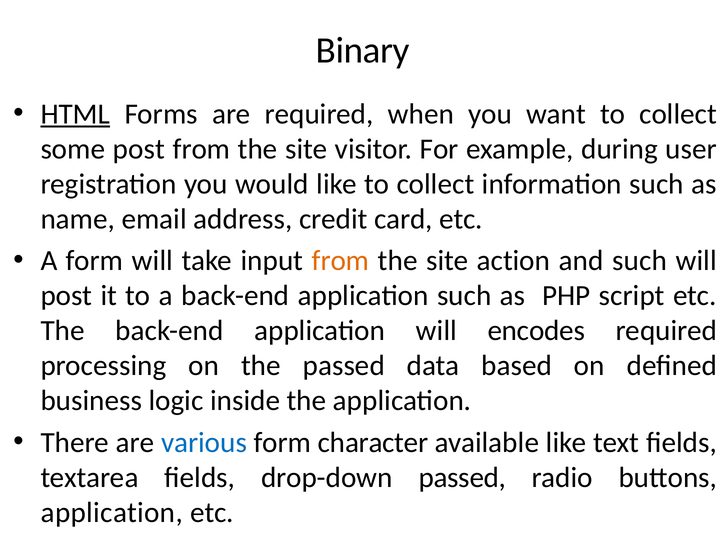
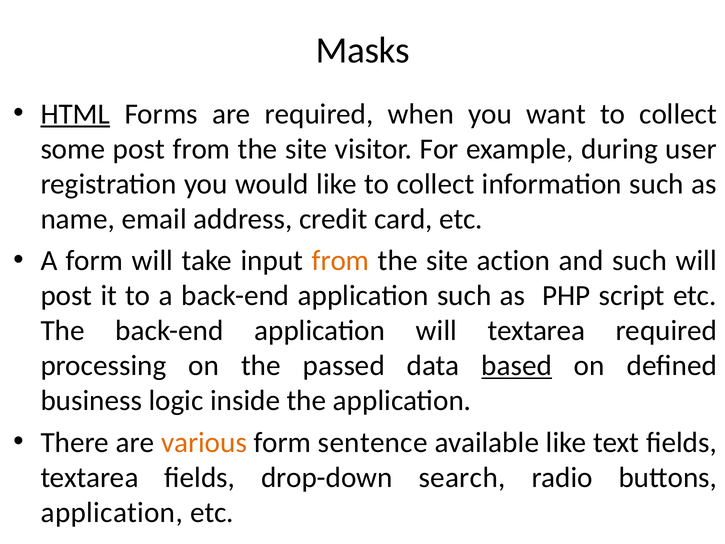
Binary: Binary -> Masks
will encodes: encodes -> textarea
based underline: none -> present
various colour: blue -> orange
character: character -> sentence
drop-down passed: passed -> search
